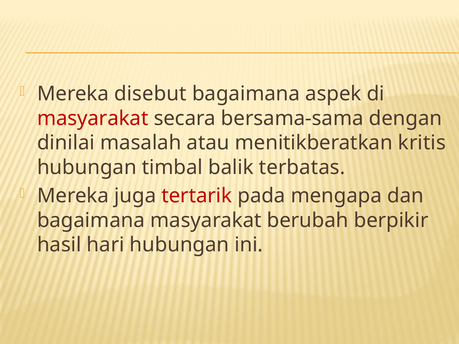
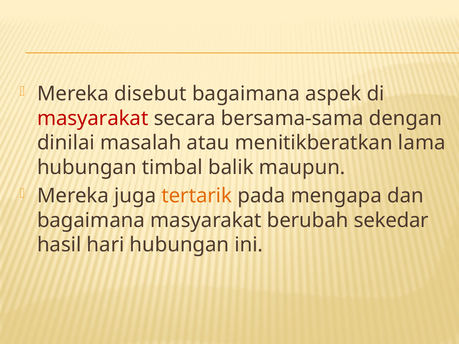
kritis: kritis -> lama
terbatas: terbatas -> maupun
tertarik colour: red -> orange
berpikir: berpikir -> sekedar
